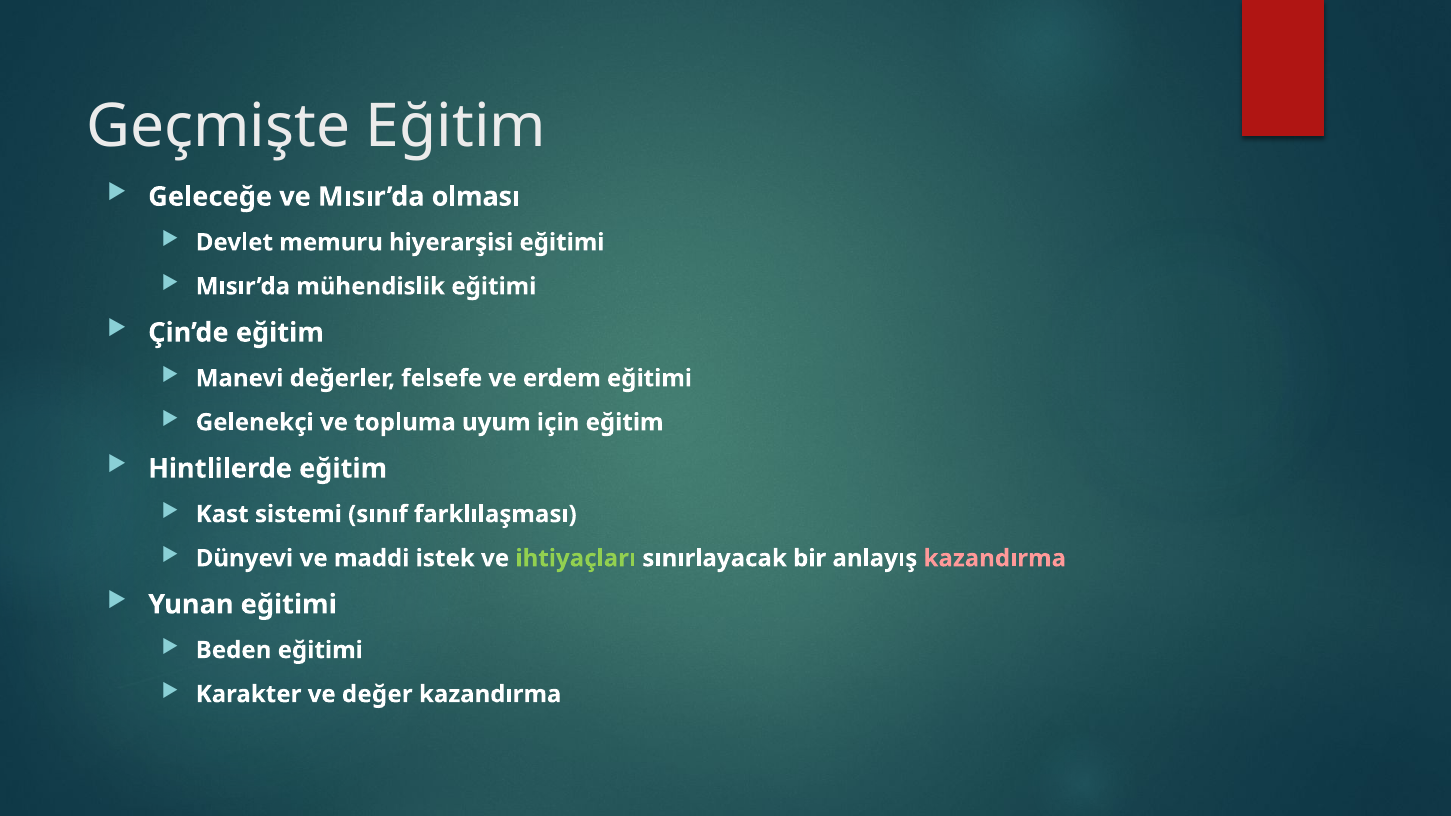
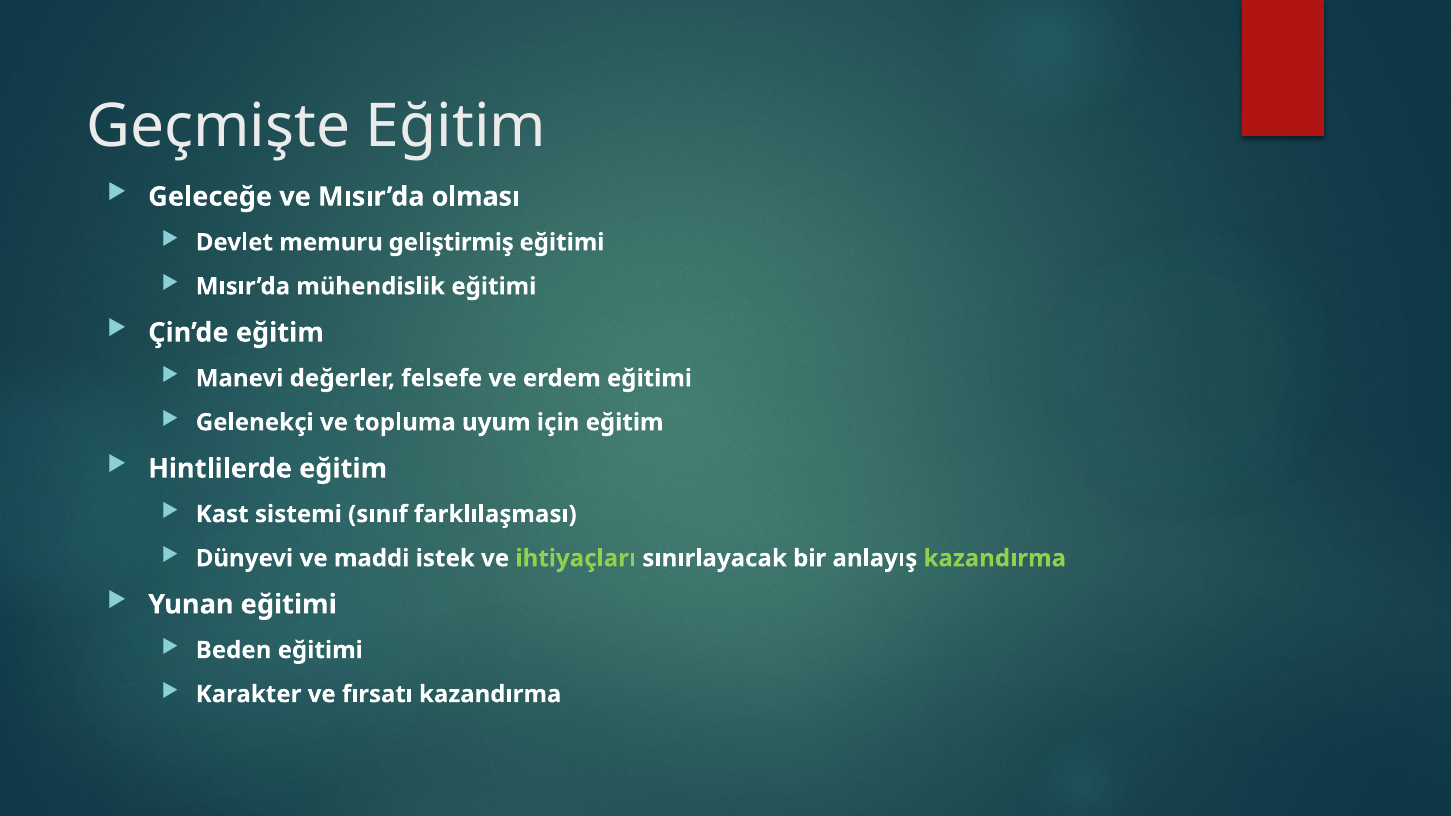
hiyerarşisi: hiyerarşisi -> geliştirmiş
kazandırma at (995, 558) colour: pink -> light green
değer: değer -> fırsatı
